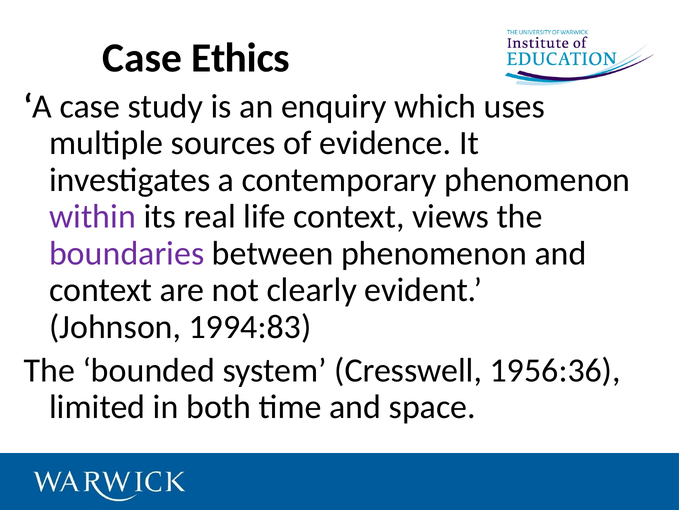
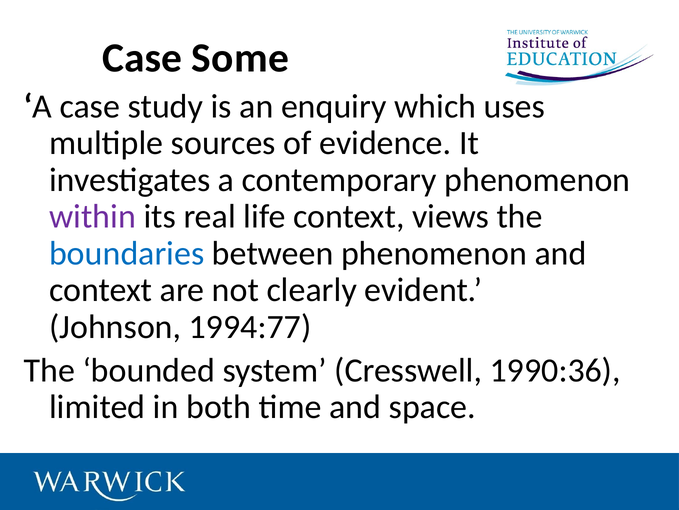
Ethics: Ethics -> Some
boundaries colour: purple -> blue
1994:83: 1994:83 -> 1994:77
1956:36: 1956:36 -> 1990:36
